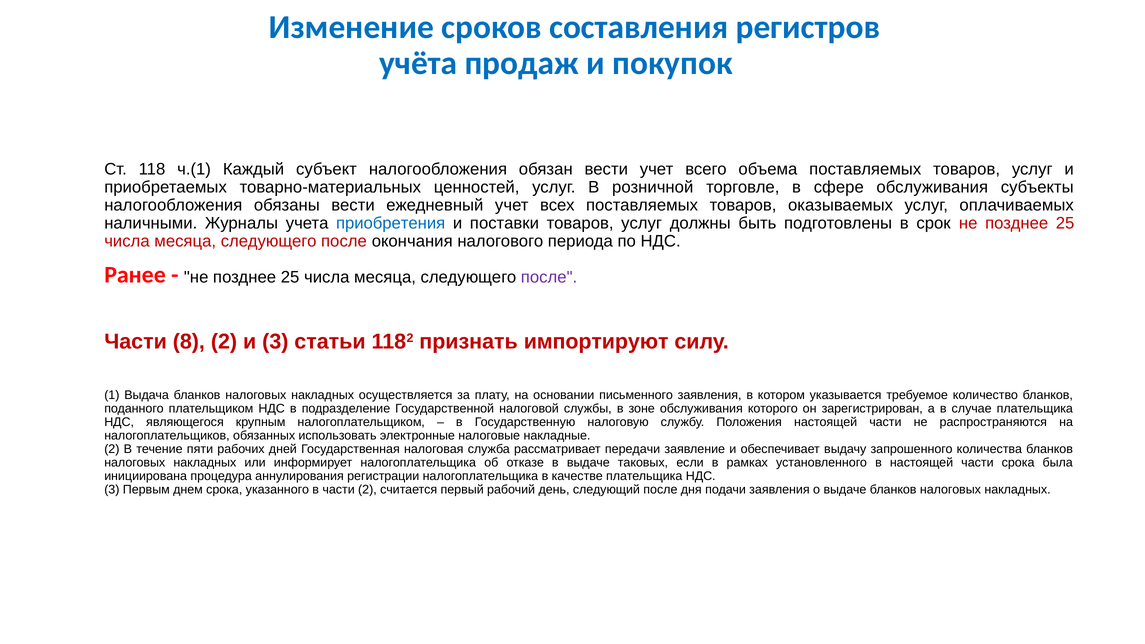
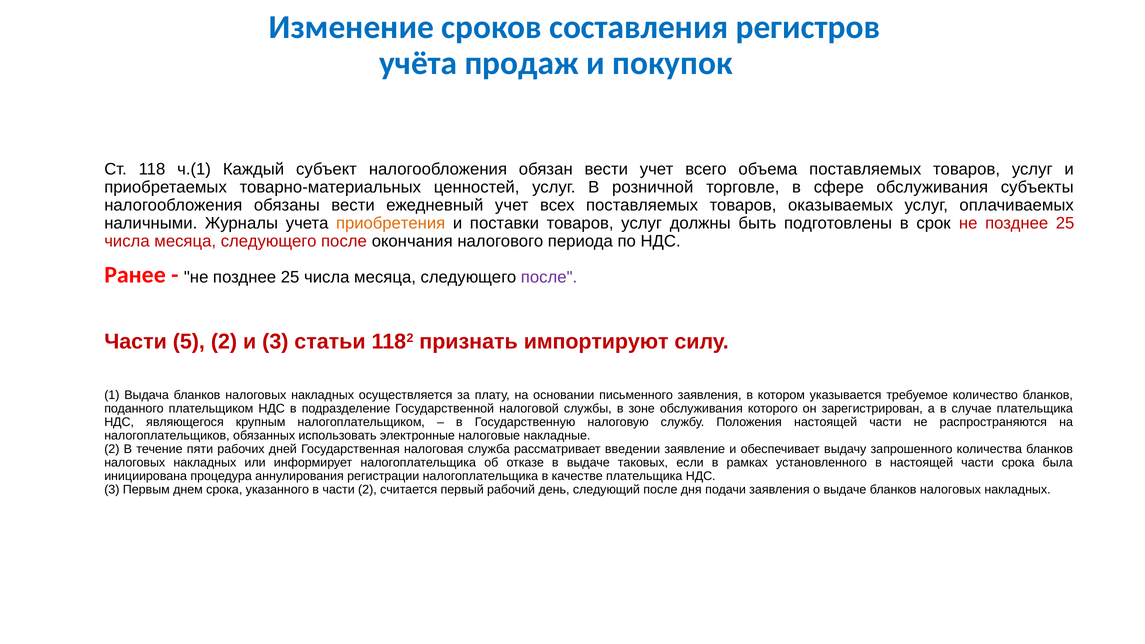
приобретения colour: blue -> orange
8: 8 -> 5
передачи: передачи -> введении
